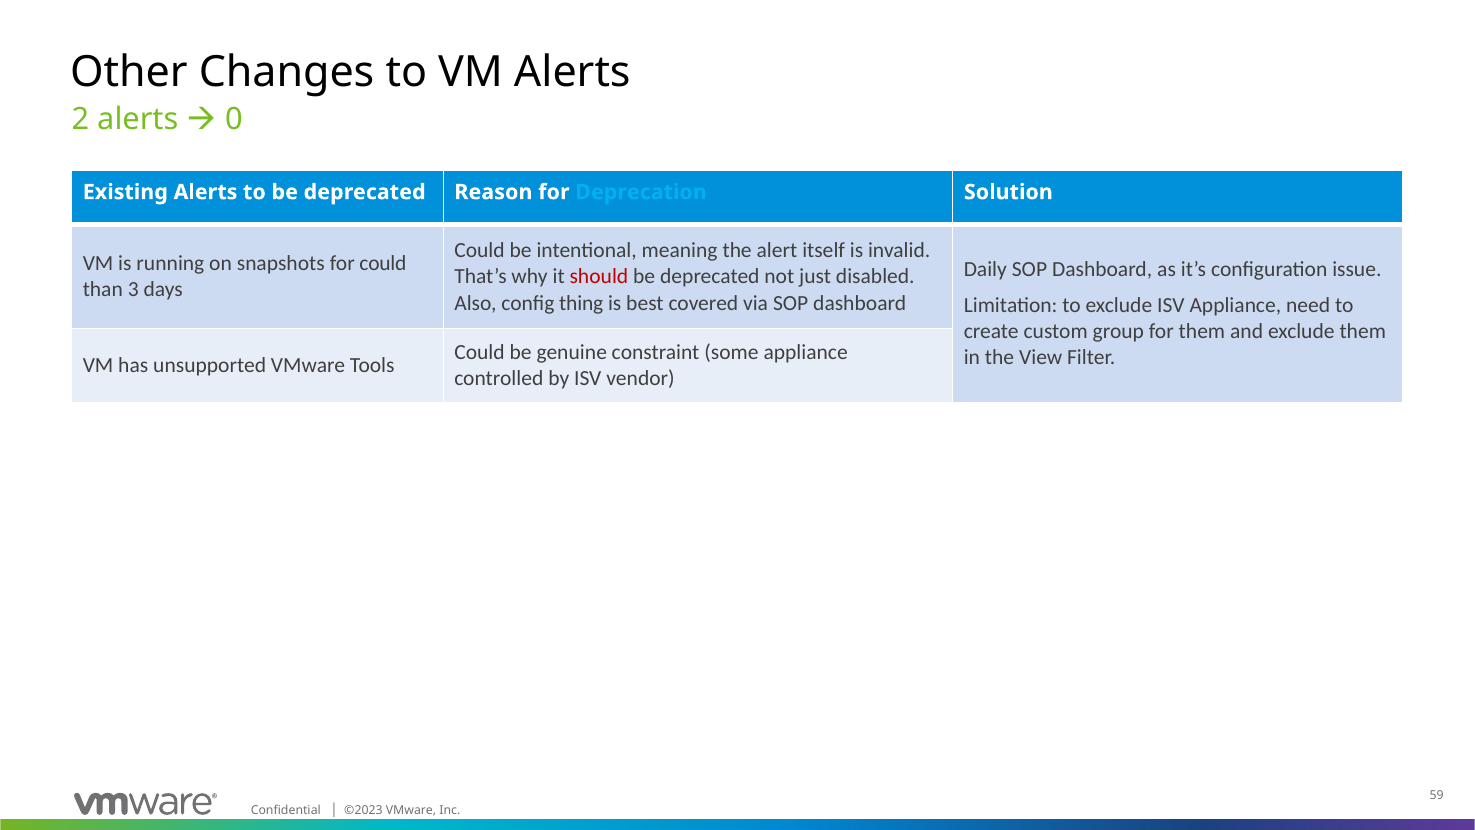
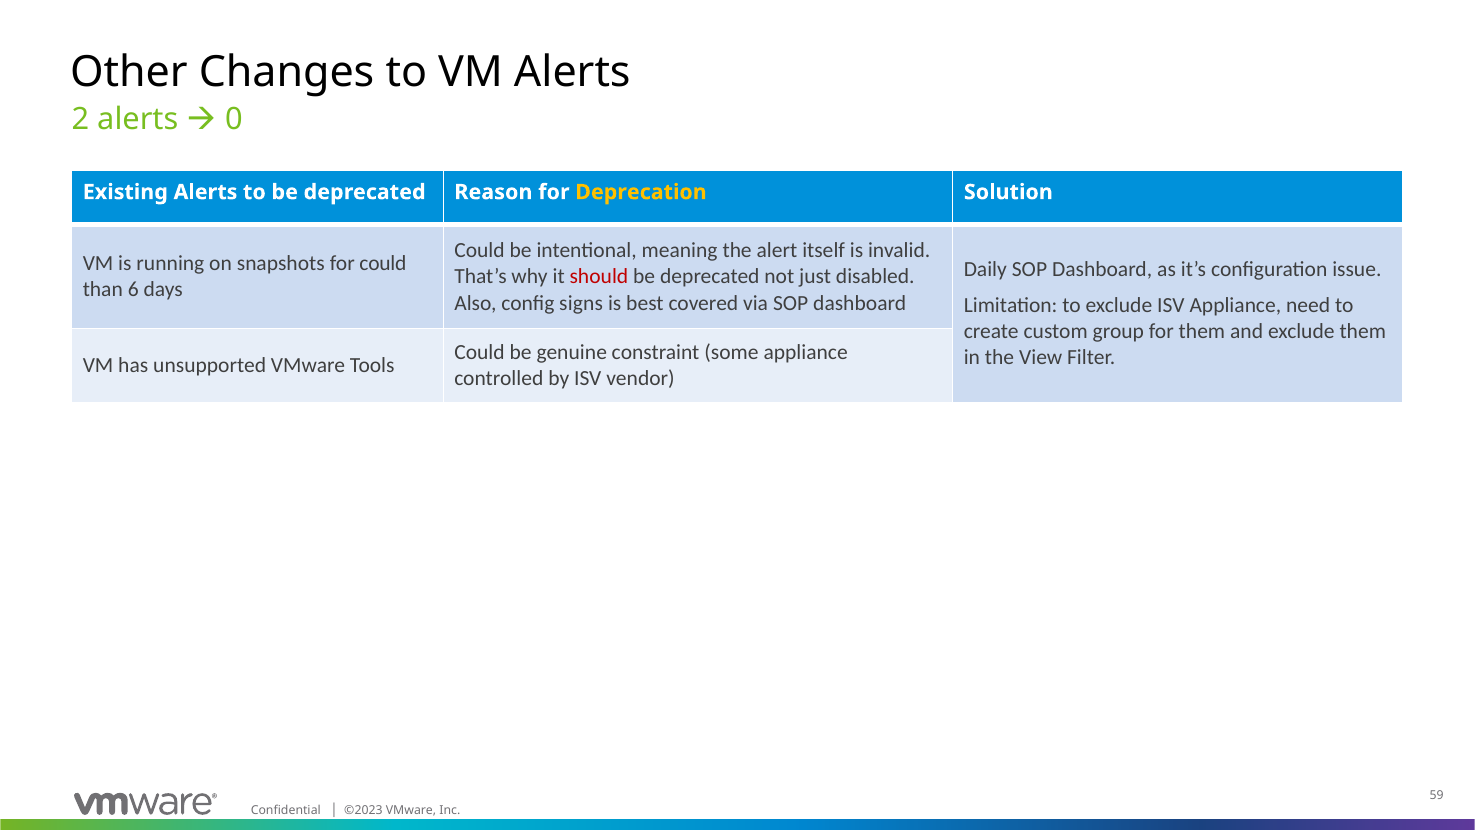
Deprecation colour: light blue -> yellow
3: 3 -> 6
thing: thing -> signs
